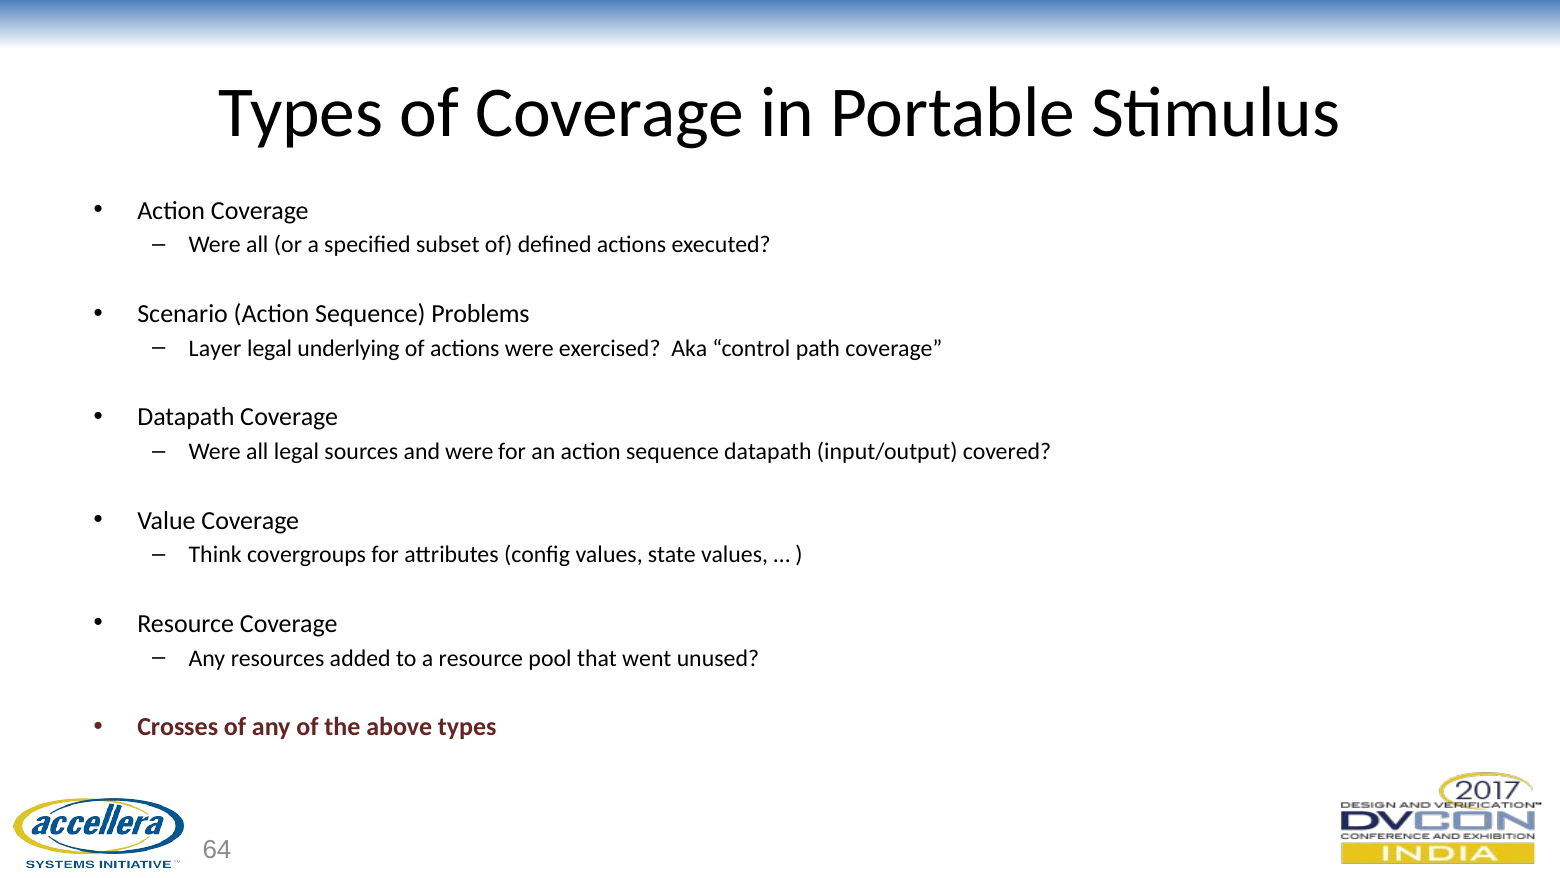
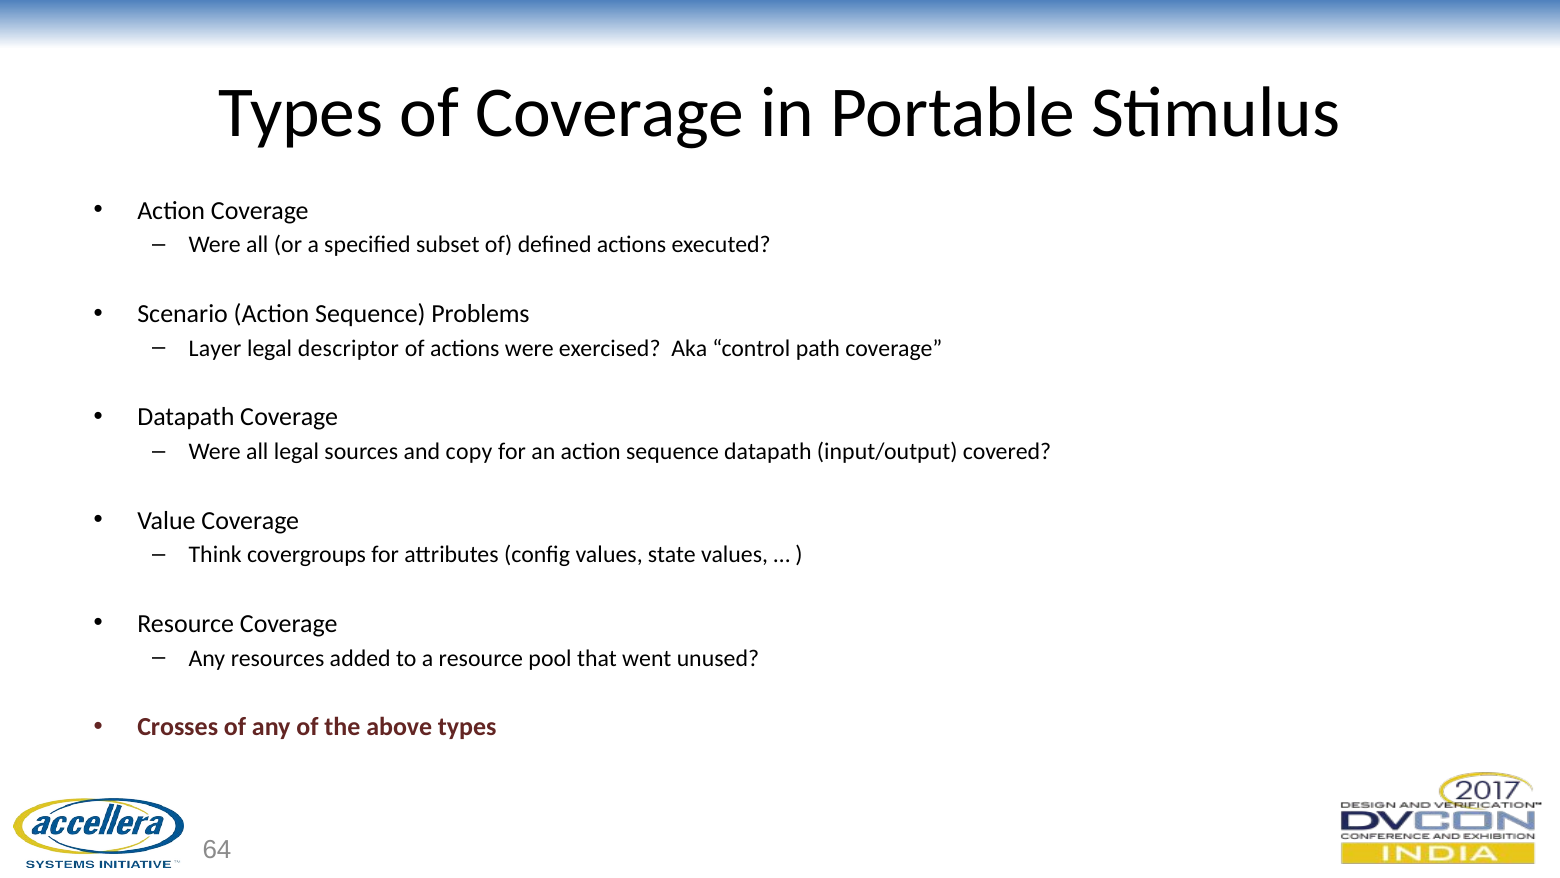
underlying: underlying -> descriptor
and were: were -> copy
